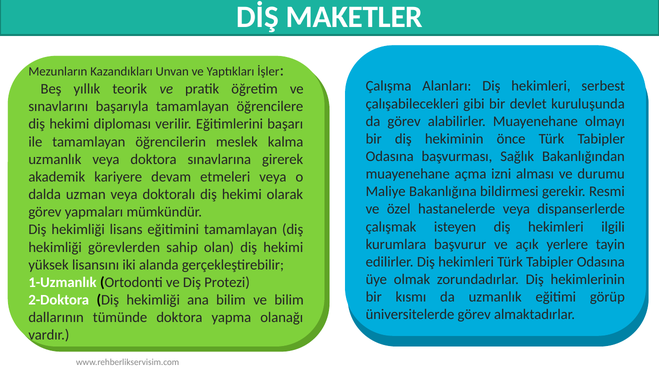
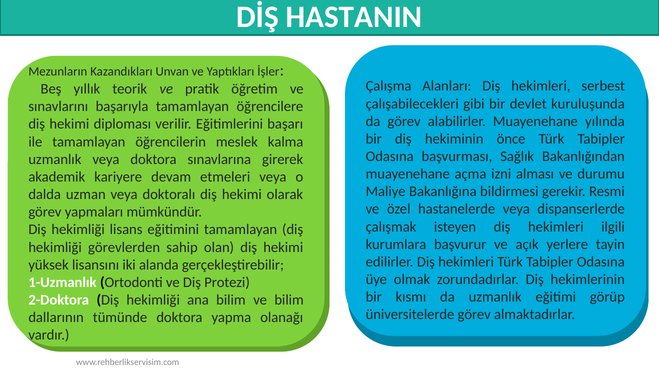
MAKETLER: MAKETLER -> HASTANIN
olmayı: olmayı -> yılında
